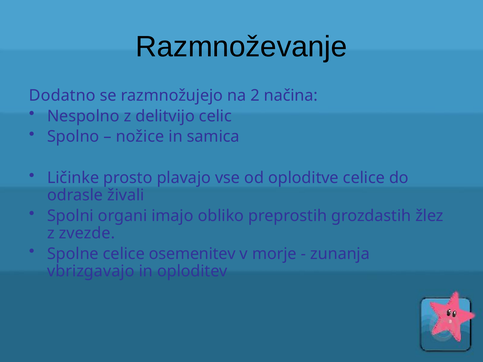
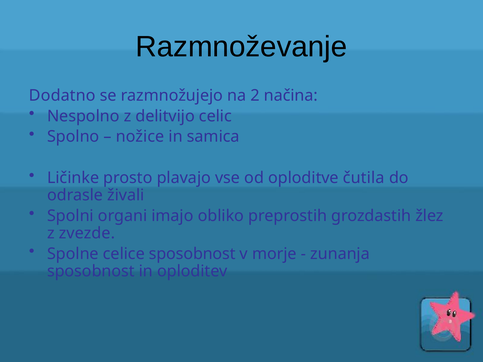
oploditve celice: celice -> čutila
celice osemenitev: osemenitev -> sposobnost
vbrizgavajo at (91, 271): vbrizgavajo -> sposobnost
